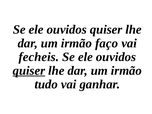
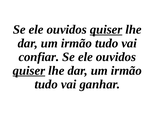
quiser at (106, 30) underline: none -> present
faço at (107, 43): faço -> tudo
fecheis: fecheis -> confiar
